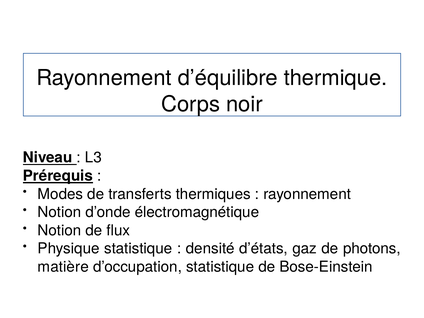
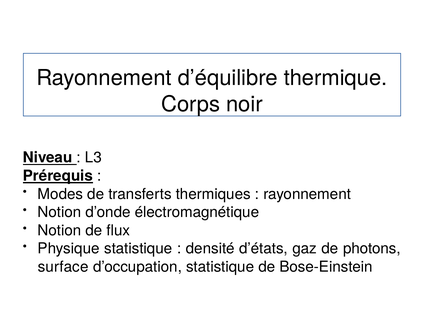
matière: matière -> surface
